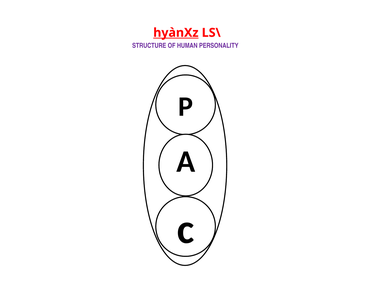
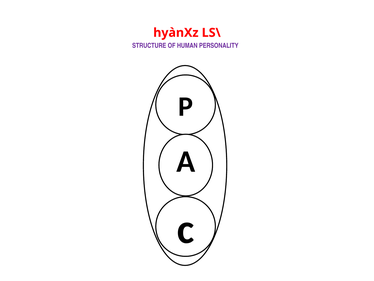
hyànXz underline: present -> none
